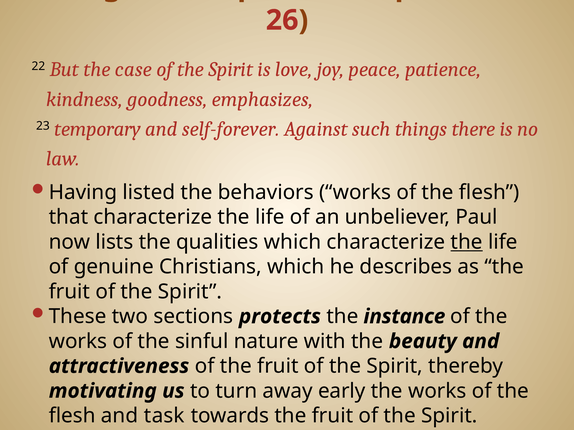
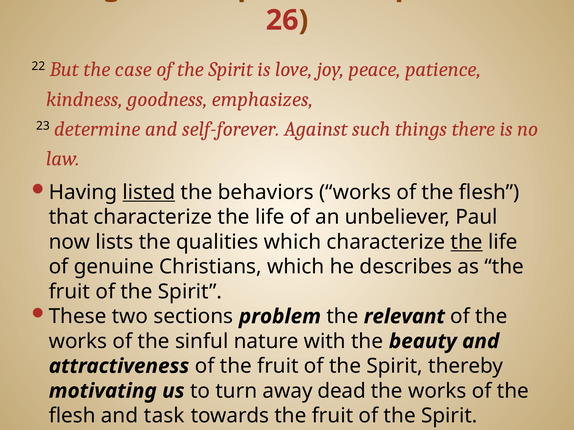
temporary: temporary -> determine
listed underline: none -> present
protects: protects -> problem
instance: instance -> relevant
early: early -> dead
